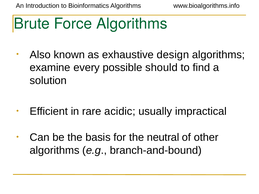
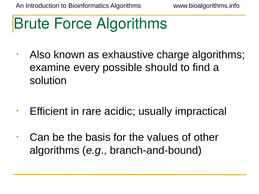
design: design -> charge
neutral: neutral -> values
